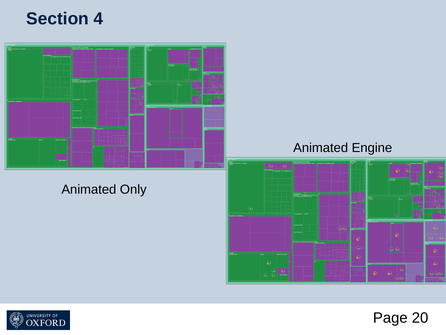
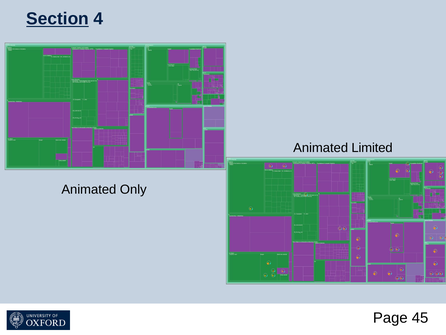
Section underline: none -> present
Engine: Engine -> Limited
20: 20 -> 45
